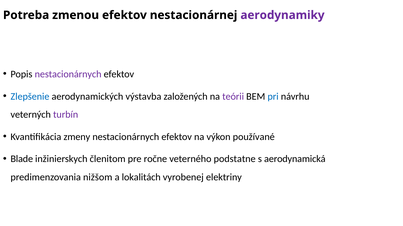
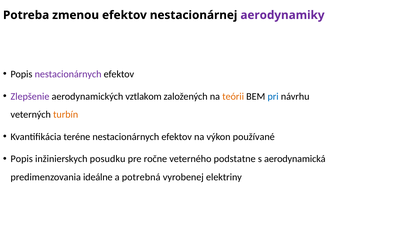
Zlepšenie colour: blue -> purple
výstavba: výstavba -> vztlakom
teórii colour: purple -> orange
turbín colour: purple -> orange
zmeny: zmeny -> teréne
Blade at (22, 159): Blade -> Popis
členitom: členitom -> posudku
nižšom: nižšom -> ideálne
lokalitách: lokalitách -> potrebná
